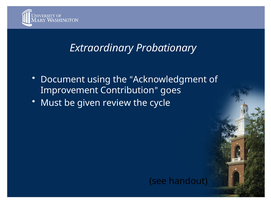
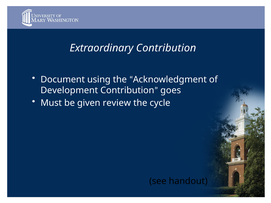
Extraordinary Probationary: Probationary -> Contribution
Improvement: Improvement -> Development
